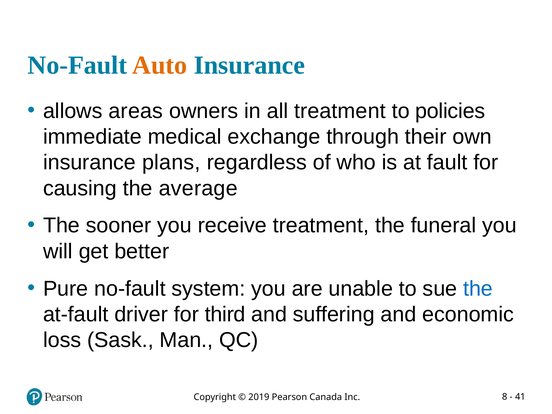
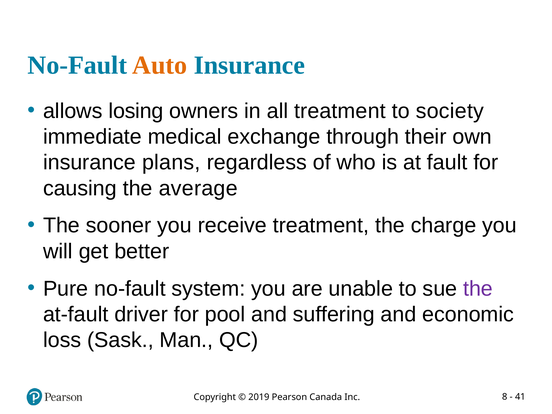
areas: areas -> losing
policies: policies -> society
funeral: funeral -> charge
the at (478, 289) colour: blue -> purple
third: third -> pool
